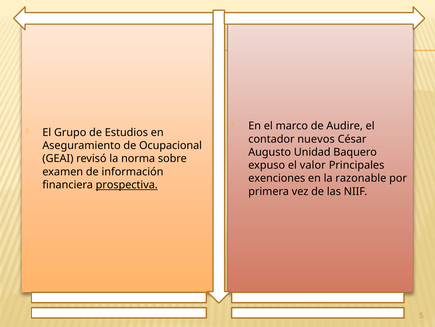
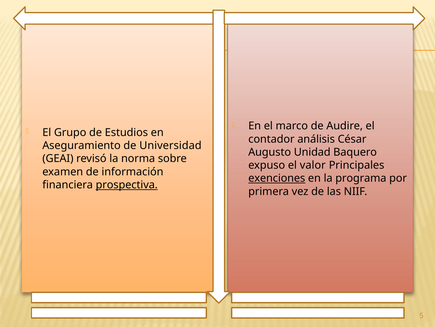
nuevos: nuevos -> análisis
Ocupacional: Ocupacional -> Universidad
exenciones underline: none -> present
razonable: razonable -> programa
